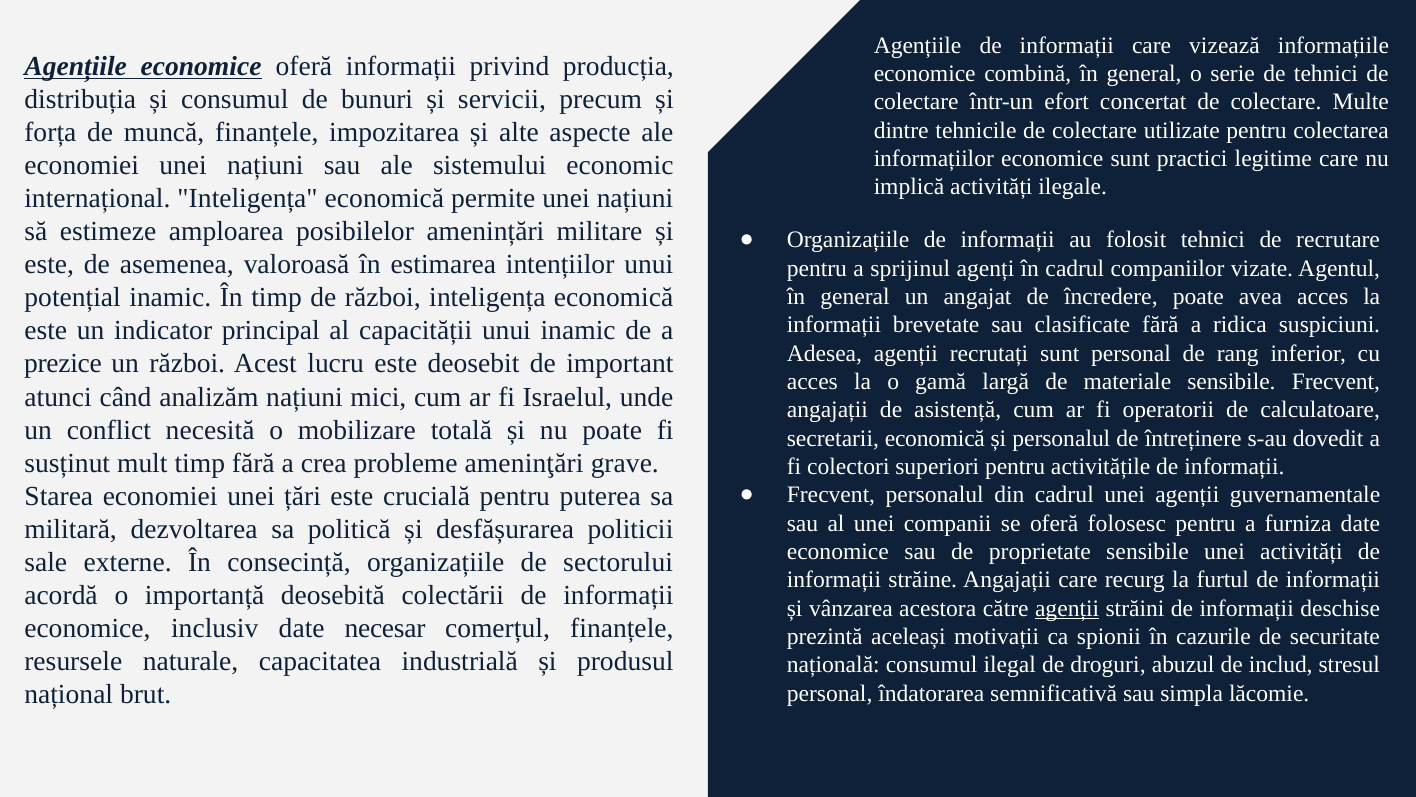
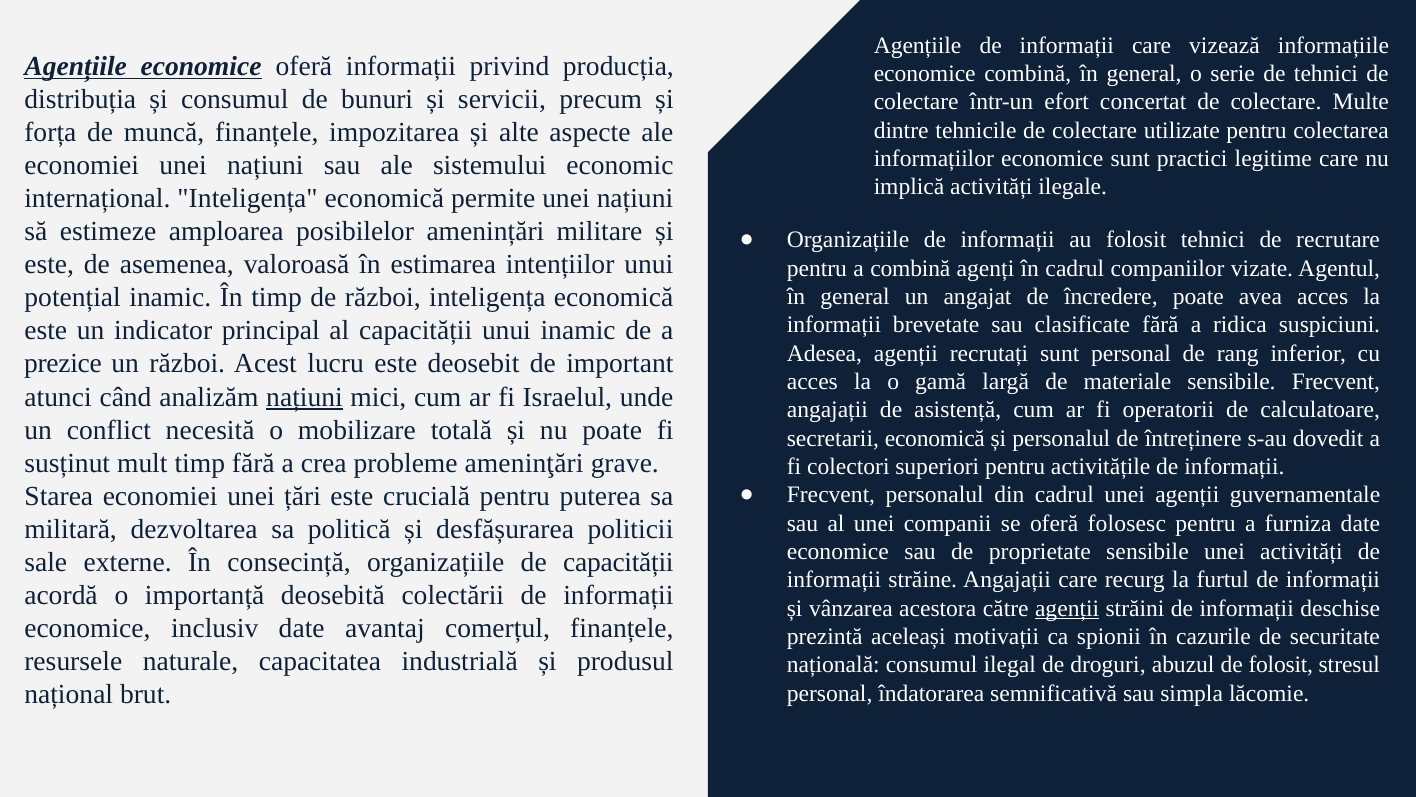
a sprijinul: sprijinul -> combină
națiuni at (305, 397) underline: none -> present
de sectorului: sectorului -> capacității
necesar: necesar -> avantaj
de includ: includ -> folosit
